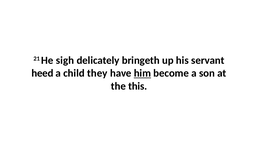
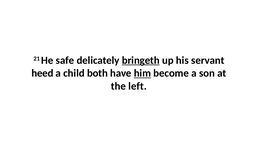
sigh: sigh -> safe
bringeth underline: none -> present
they: they -> both
this: this -> left
